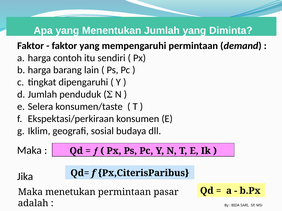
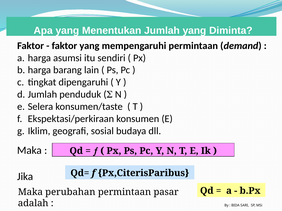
contoh: contoh -> asumsi
menetukan: menetukan -> perubahan
